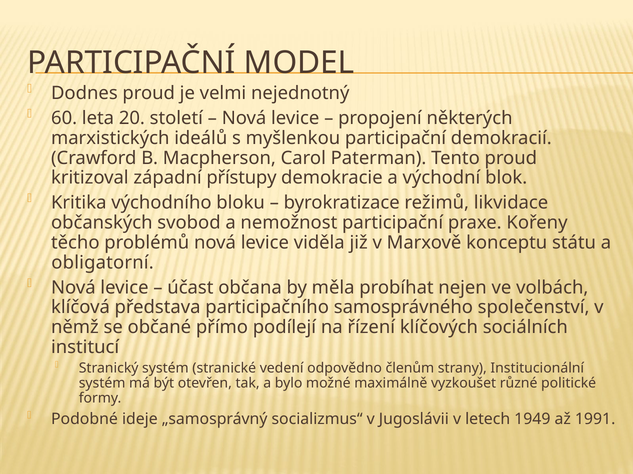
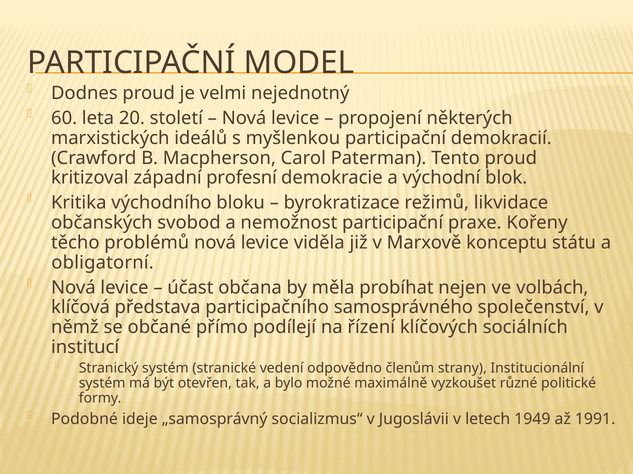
přístupy: přístupy -> profesní
